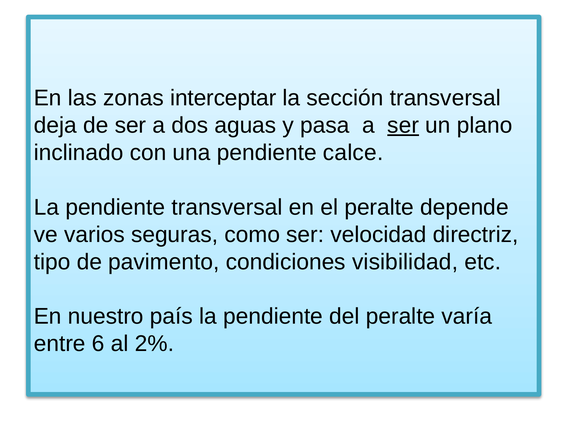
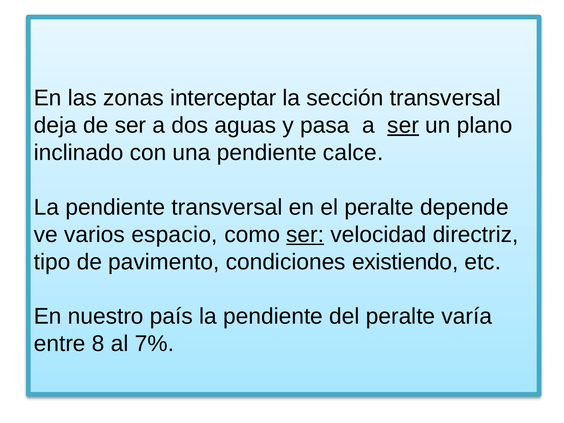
seguras: seguras -> espacio
ser at (305, 235) underline: none -> present
visibilidad: visibilidad -> existiendo
6: 6 -> 8
2%: 2% -> 7%
